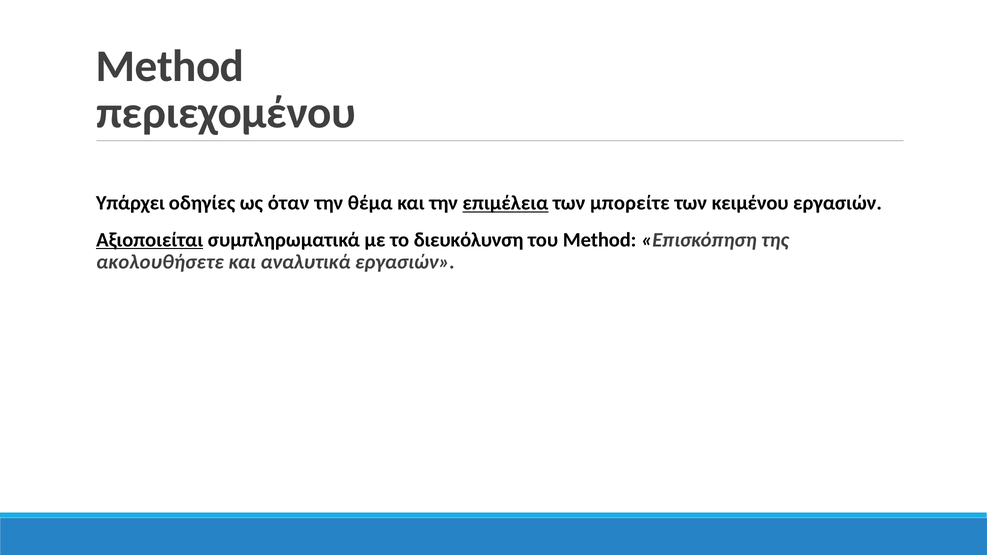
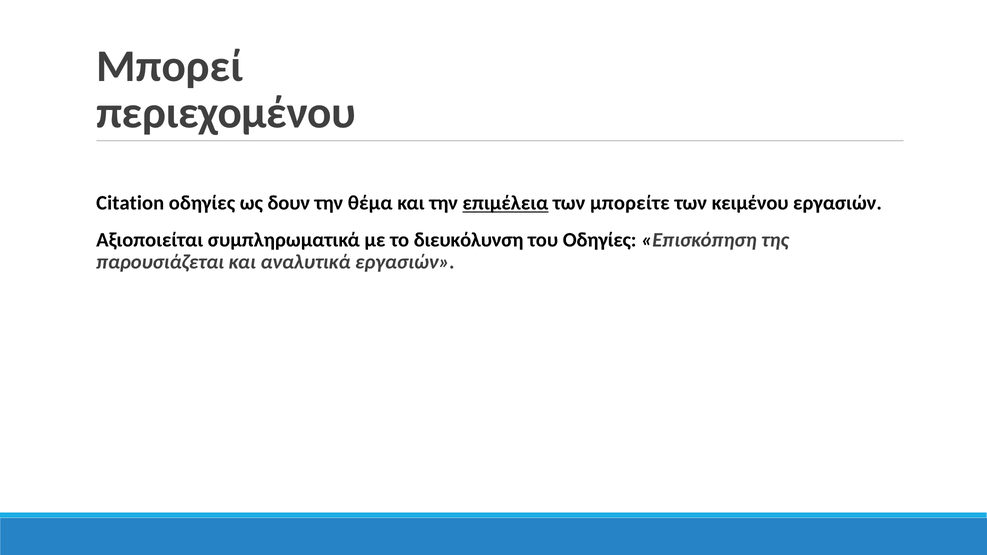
Method at (170, 67): Method -> Μπορεί
Υπάρχει: Υπάρχει -> Citation
όταν: όταν -> δουν
Αξιοποιείται underline: present -> none
του Method: Method -> Οδηγίες
ακολουθήσετε: ακολουθήσετε -> παρουσιάζεται
